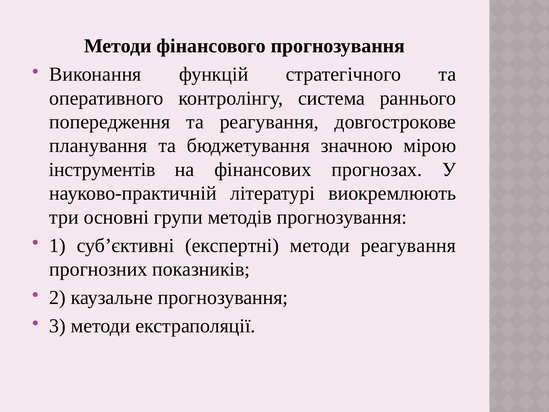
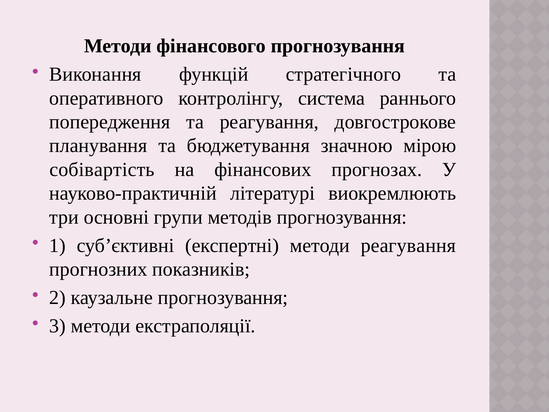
інструментів: інструментів -> собівартість
